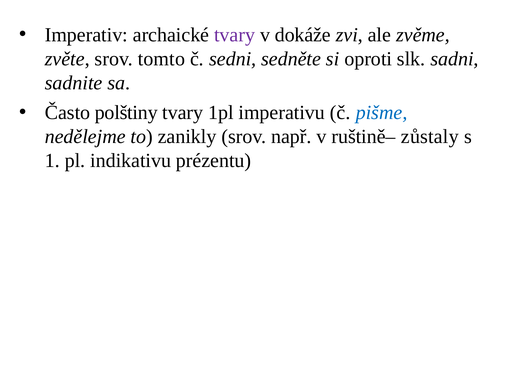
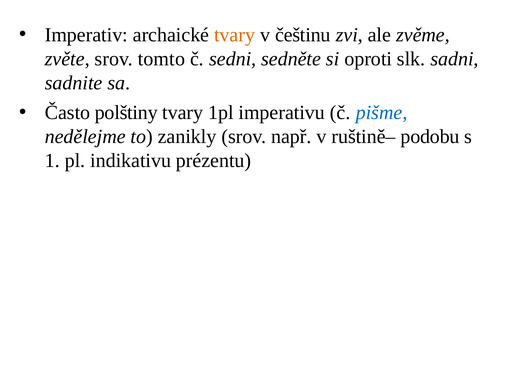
tvary at (235, 35) colour: purple -> orange
dokáže: dokáže -> češtinu
zůstaly: zůstaly -> podobu
